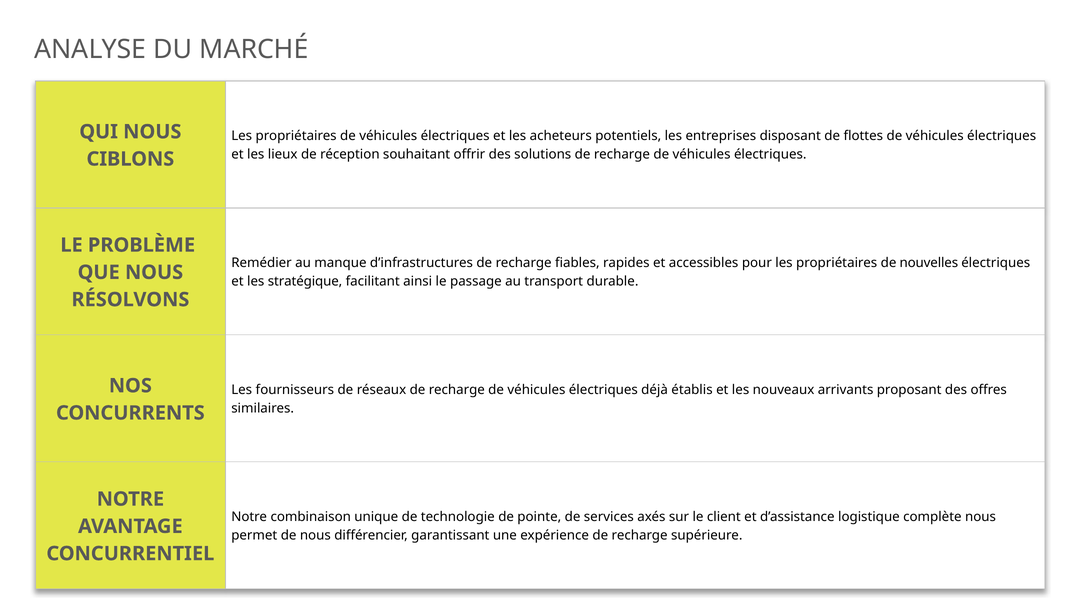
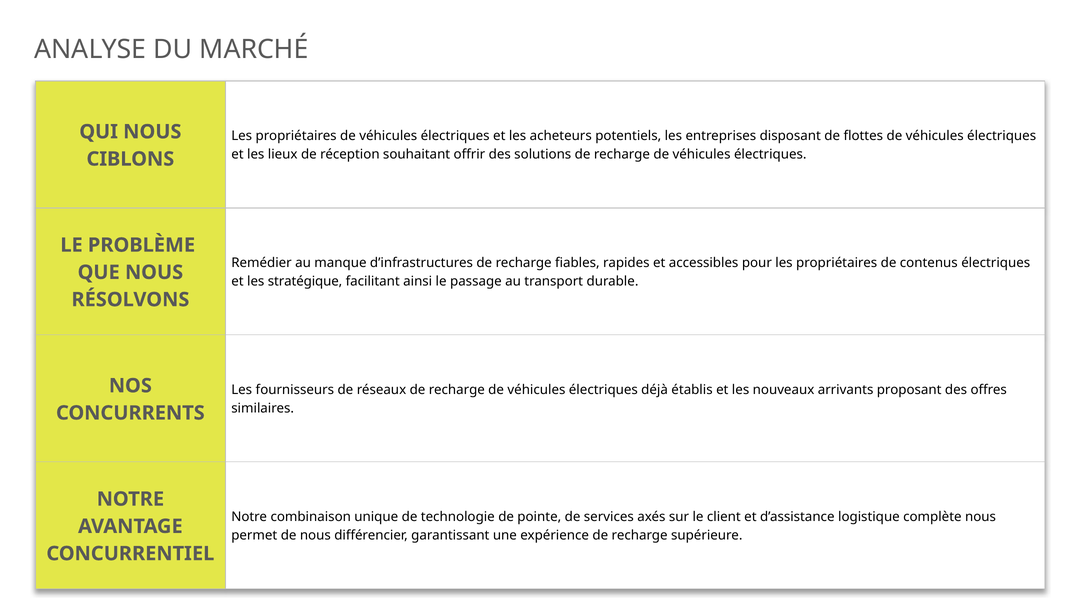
nouvelles: nouvelles -> contenus
